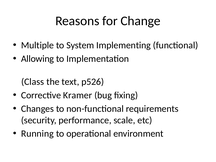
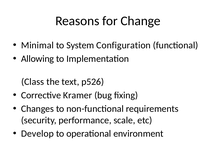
Multiple: Multiple -> Minimal
Implementing: Implementing -> Configuration
Running: Running -> Develop
